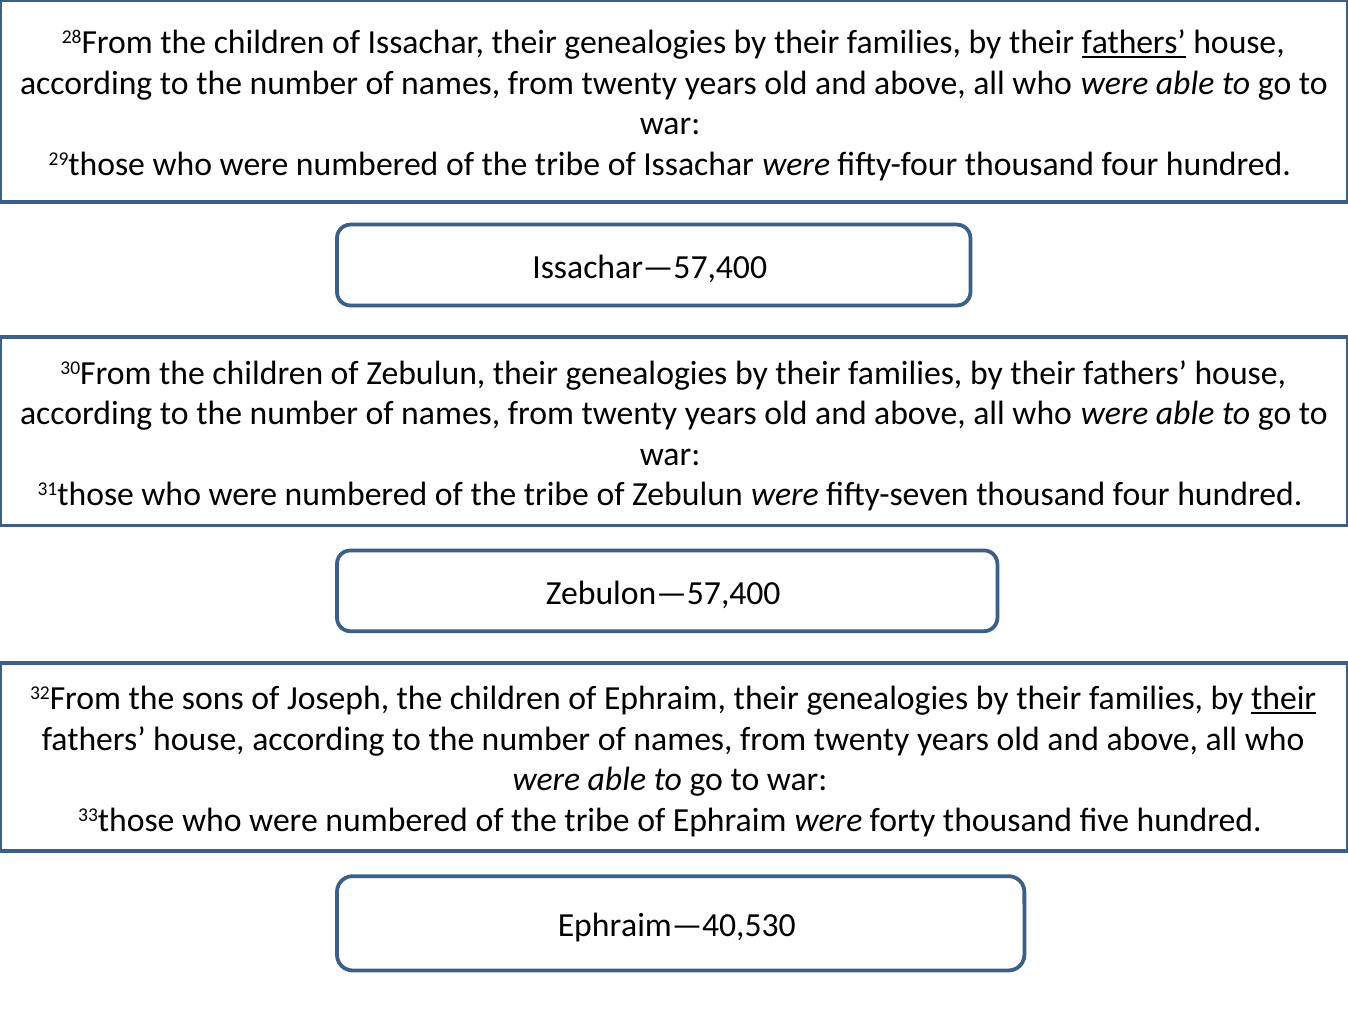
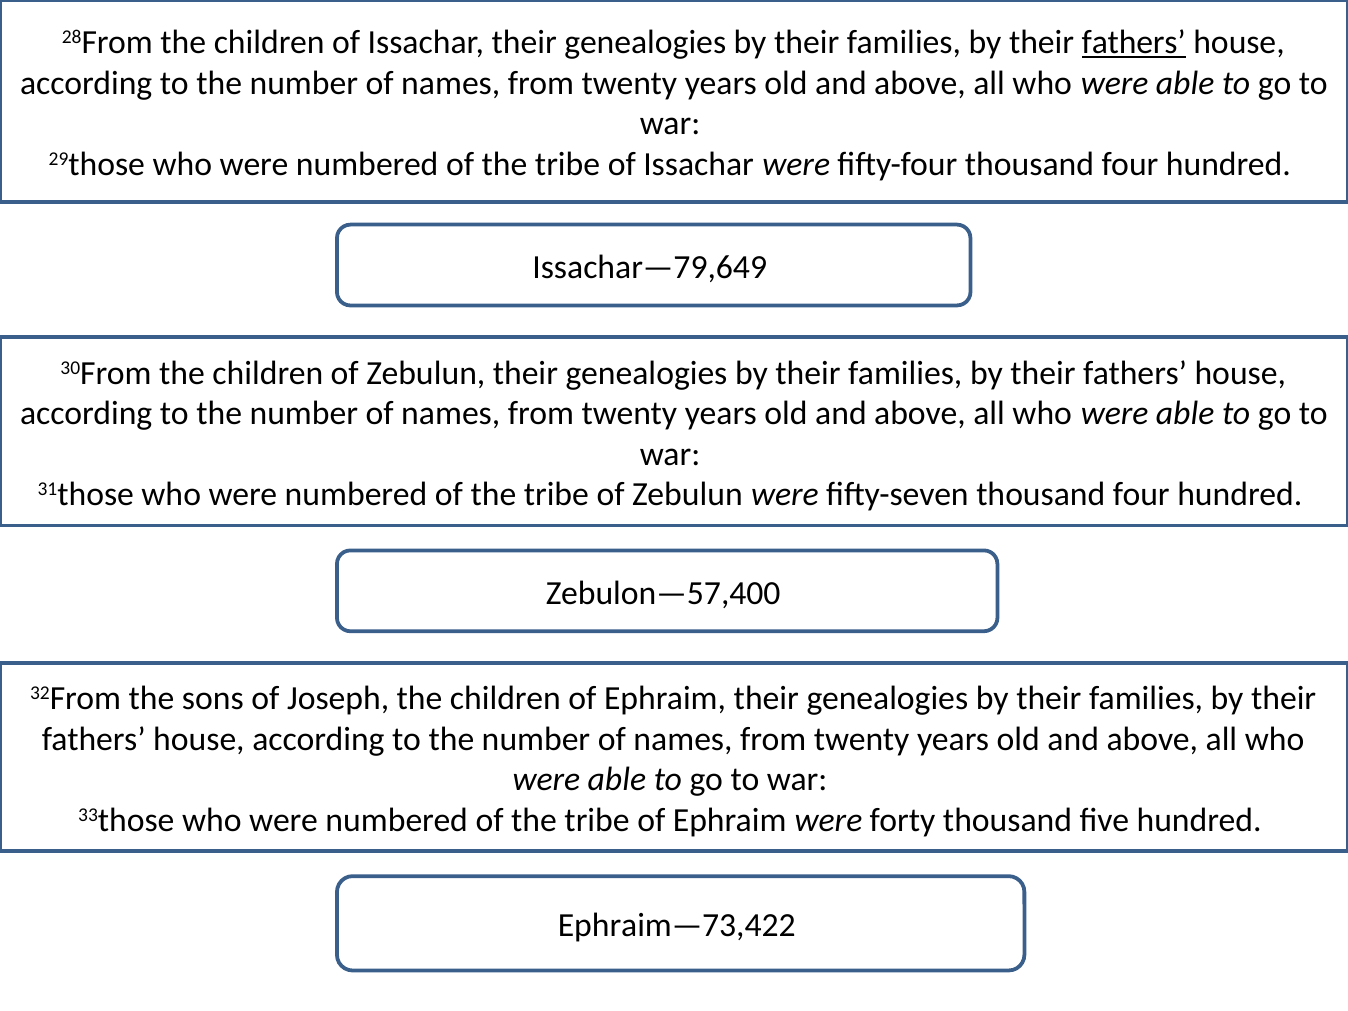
Issachar—57,400: Issachar—57,400 -> Issachar—79,649
their at (1284, 699) underline: present -> none
Ephraim—40,530: Ephraim—40,530 -> Ephraim—73,422
